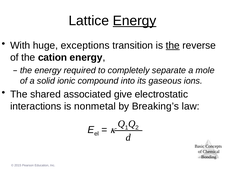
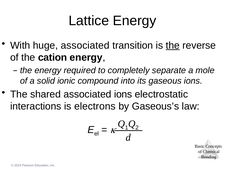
Energy at (135, 21) underline: present -> none
huge exceptions: exceptions -> associated
associated give: give -> ions
nonmetal: nonmetal -> electrons
Breaking’s: Breaking’s -> Gaseous’s
